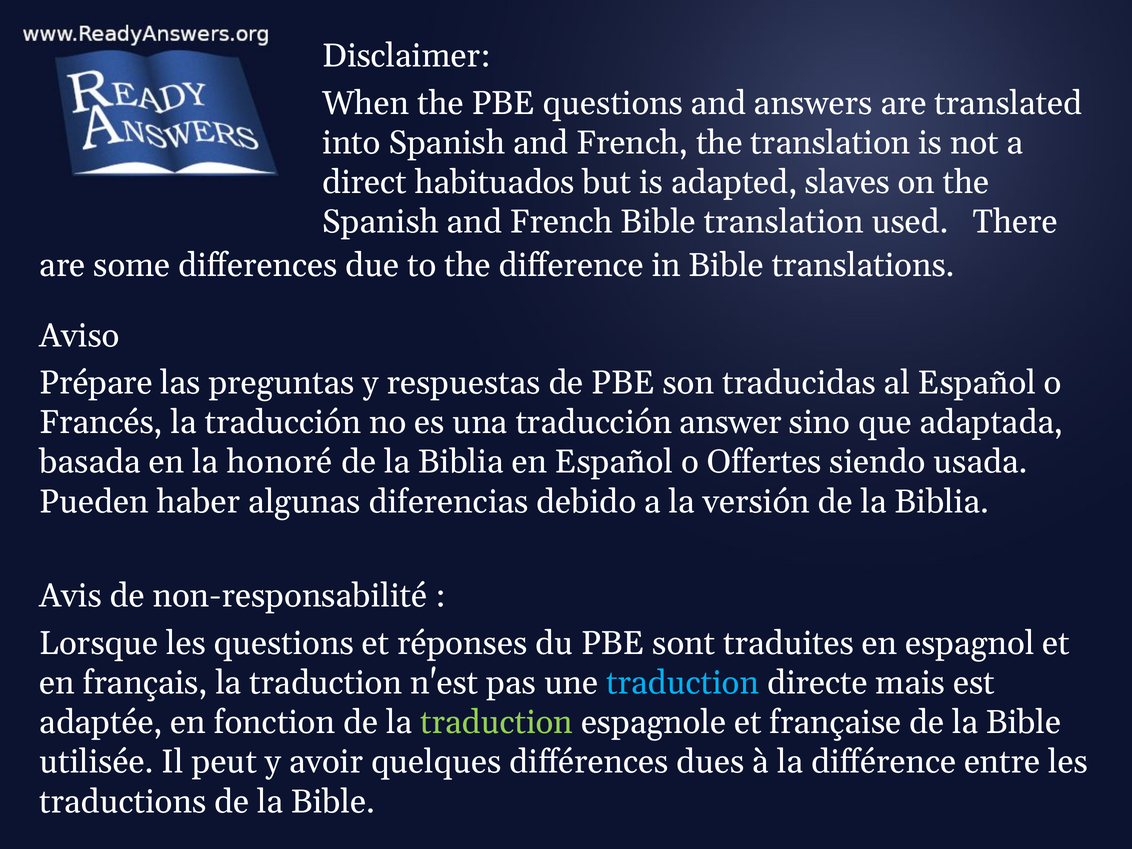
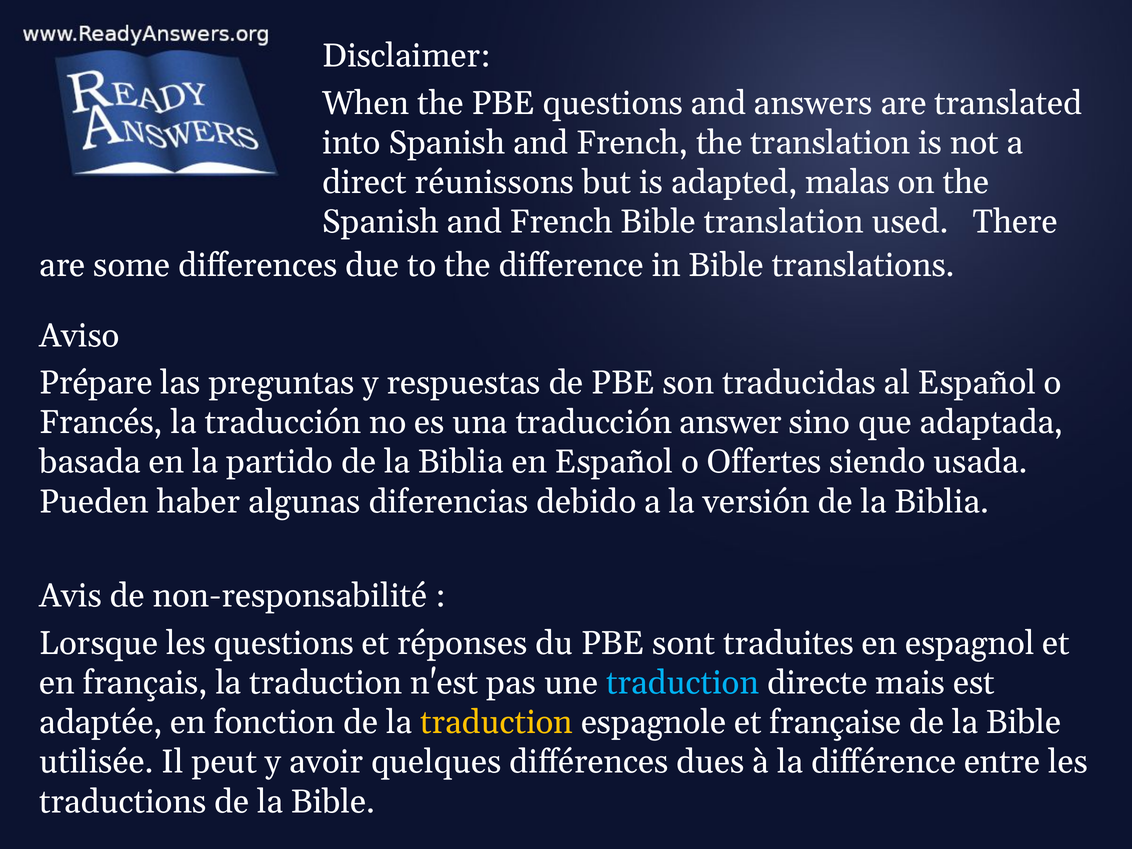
habituados: habituados -> réunissons
slaves: slaves -> malas
honoré: honoré -> partido
traduction at (497, 722) colour: light green -> yellow
